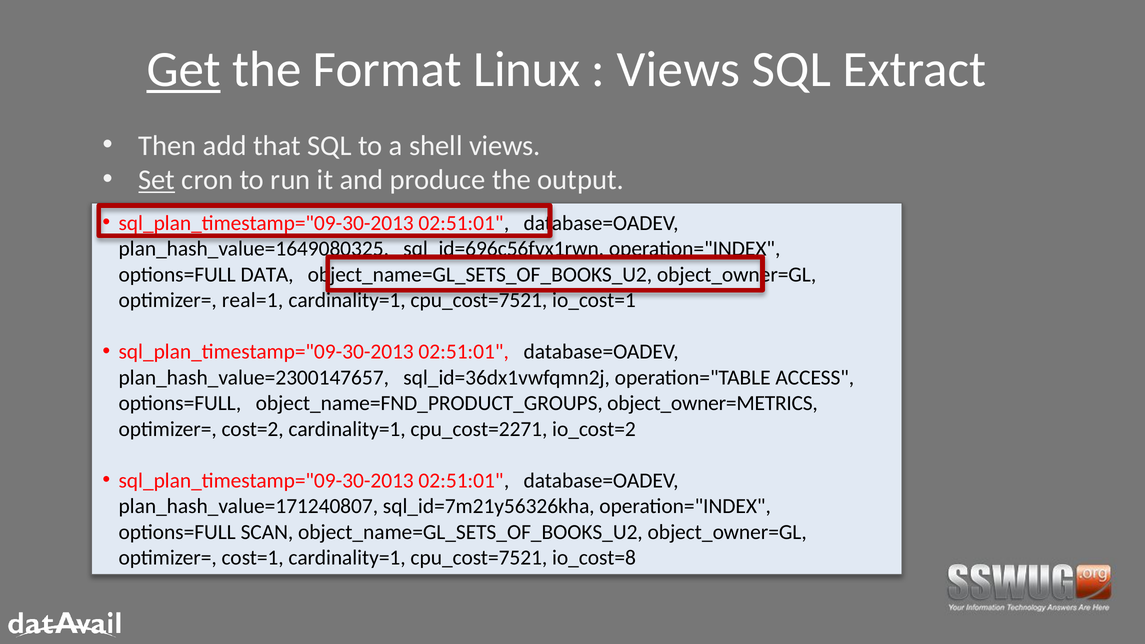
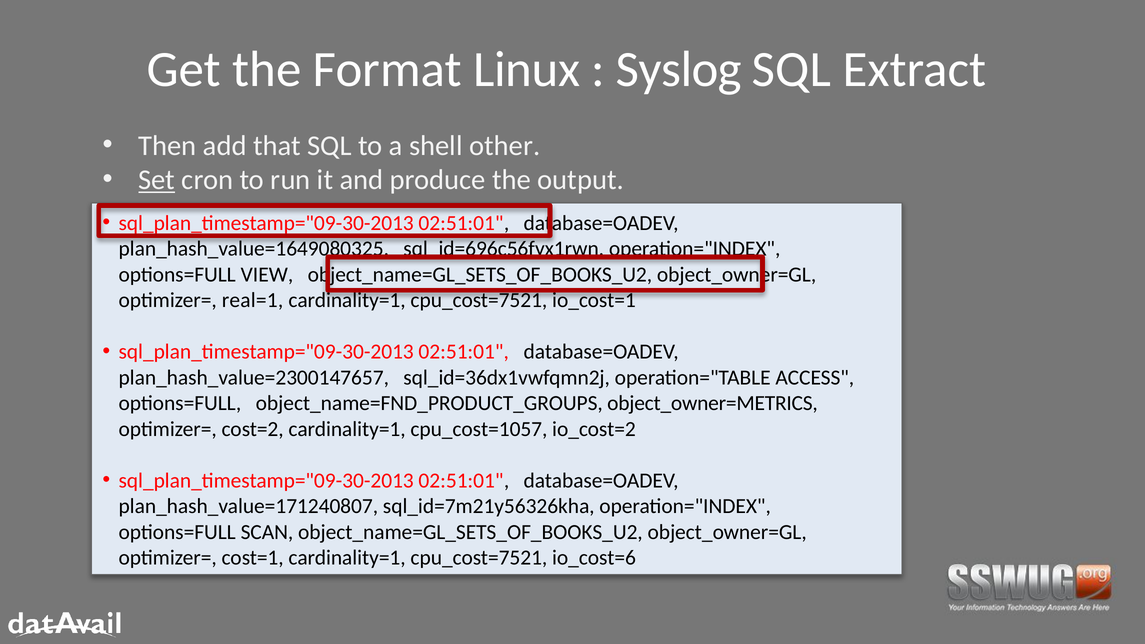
Get underline: present -> none
Views at (678, 70): Views -> Syslog
shell views: views -> other
DATA: DATA -> VIEW
cpu_cost=2271: cpu_cost=2271 -> cpu_cost=1057
io_cost=8: io_cost=8 -> io_cost=6
